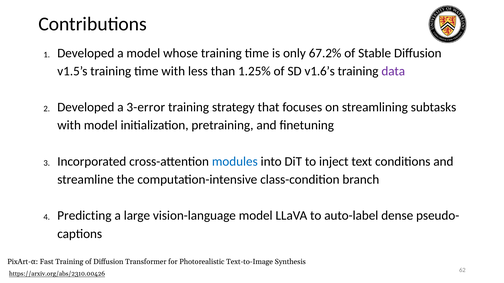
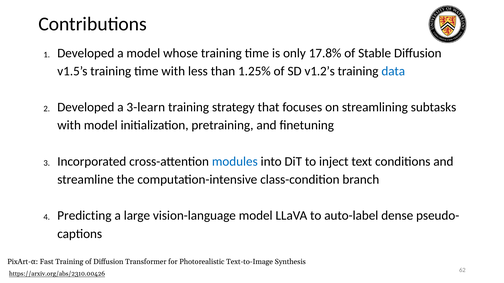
67.2%: 67.2% -> 17.8%
v1.6’s: v1.6’s -> v1.2’s
data colour: purple -> blue
3-error: 3-error -> 3-learn
